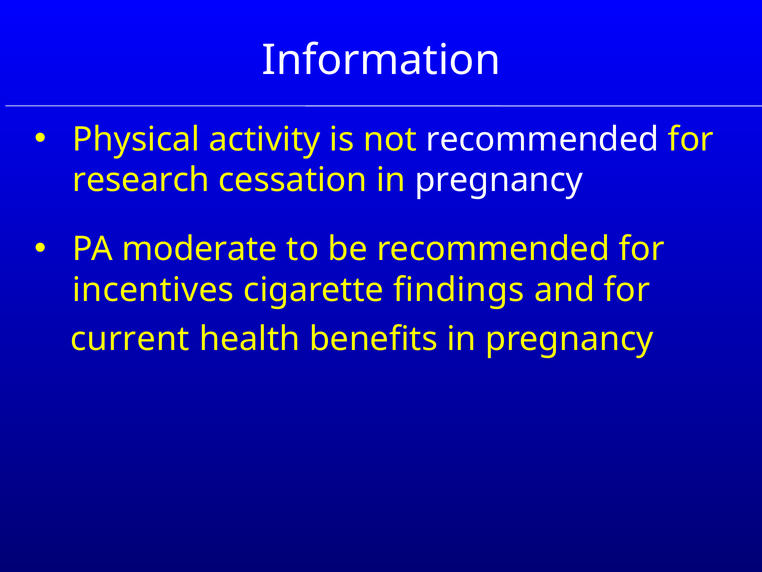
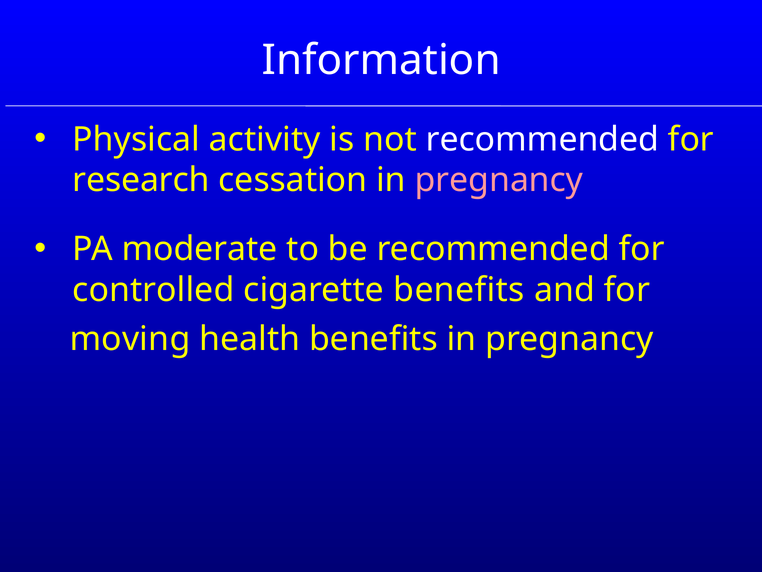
pregnancy at (499, 180) colour: white -> pink
incentives: incentives -> controlled
cigarette findings: findings -> benefits
current: current -> moving
